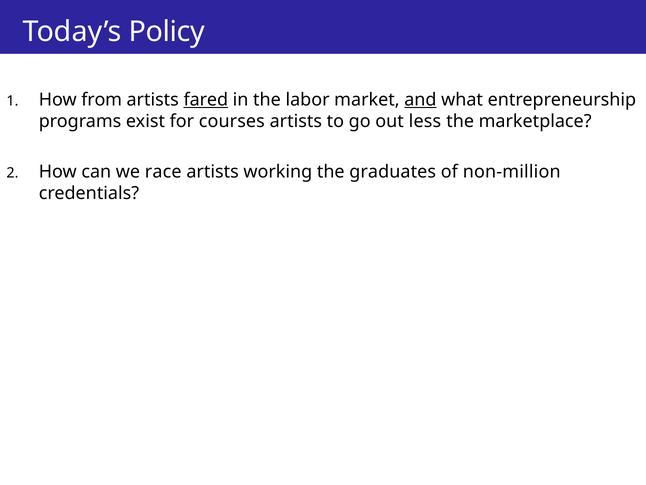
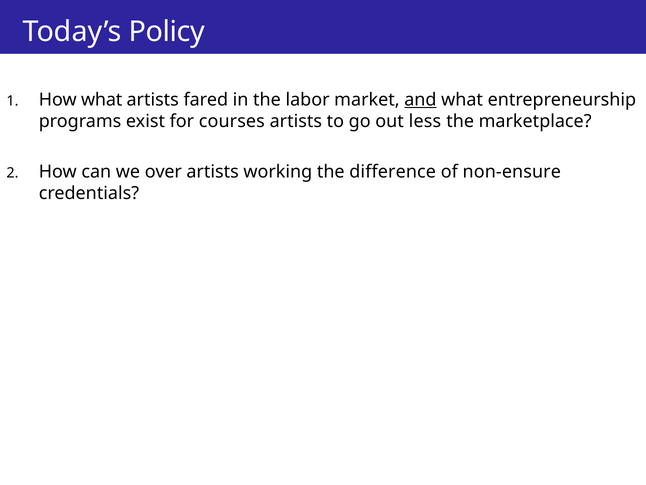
How from: from -> what
fared underline: present -> none
race: race -> over
graduates: graduates -> difference
non-million: non-million -> non-ensure
